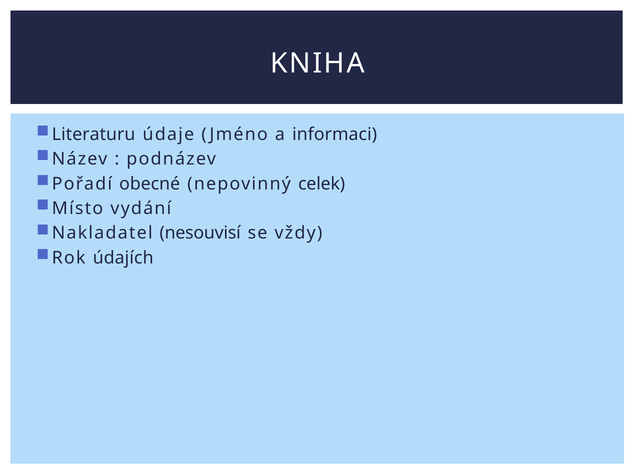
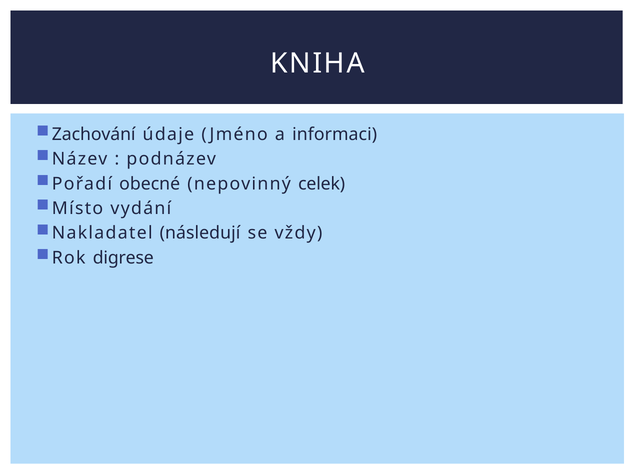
Literaturu: Literaturu -> Zachování
nesouvisí: nesouvisí -> následují
údajích: údajích -> digrese
